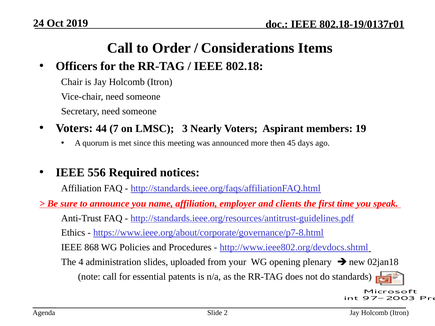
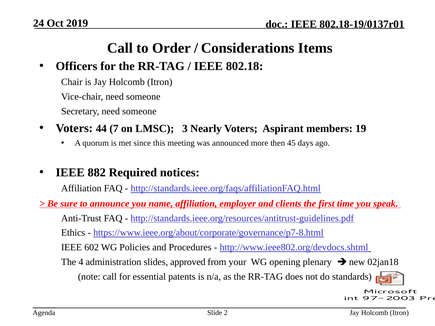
556: 556 -> 882
868: 868 -> 602
uploaded: uploaded -> approved
